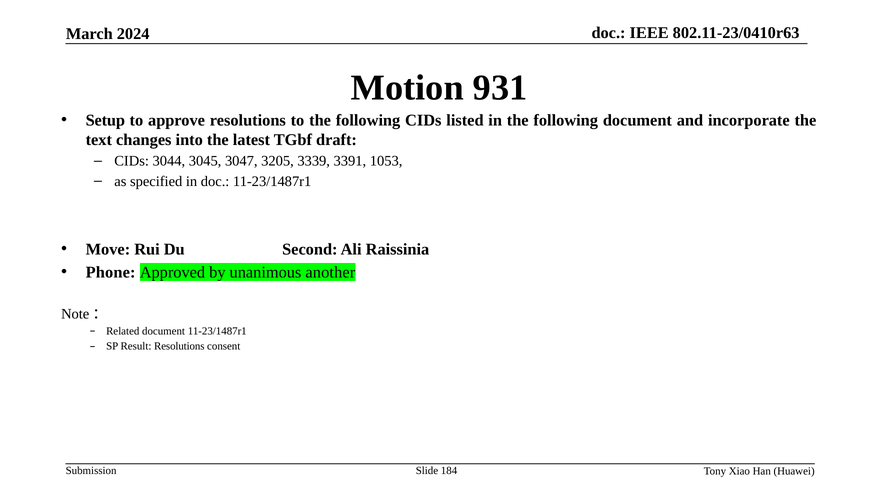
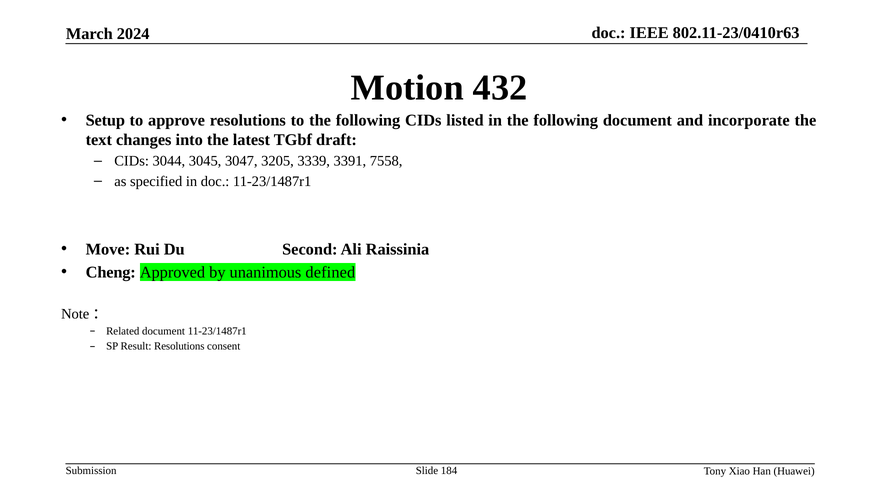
931: 931 -> 432
1053: 1053 -> 7558
Phone: Phone -> Cheng
another: another -> defined
